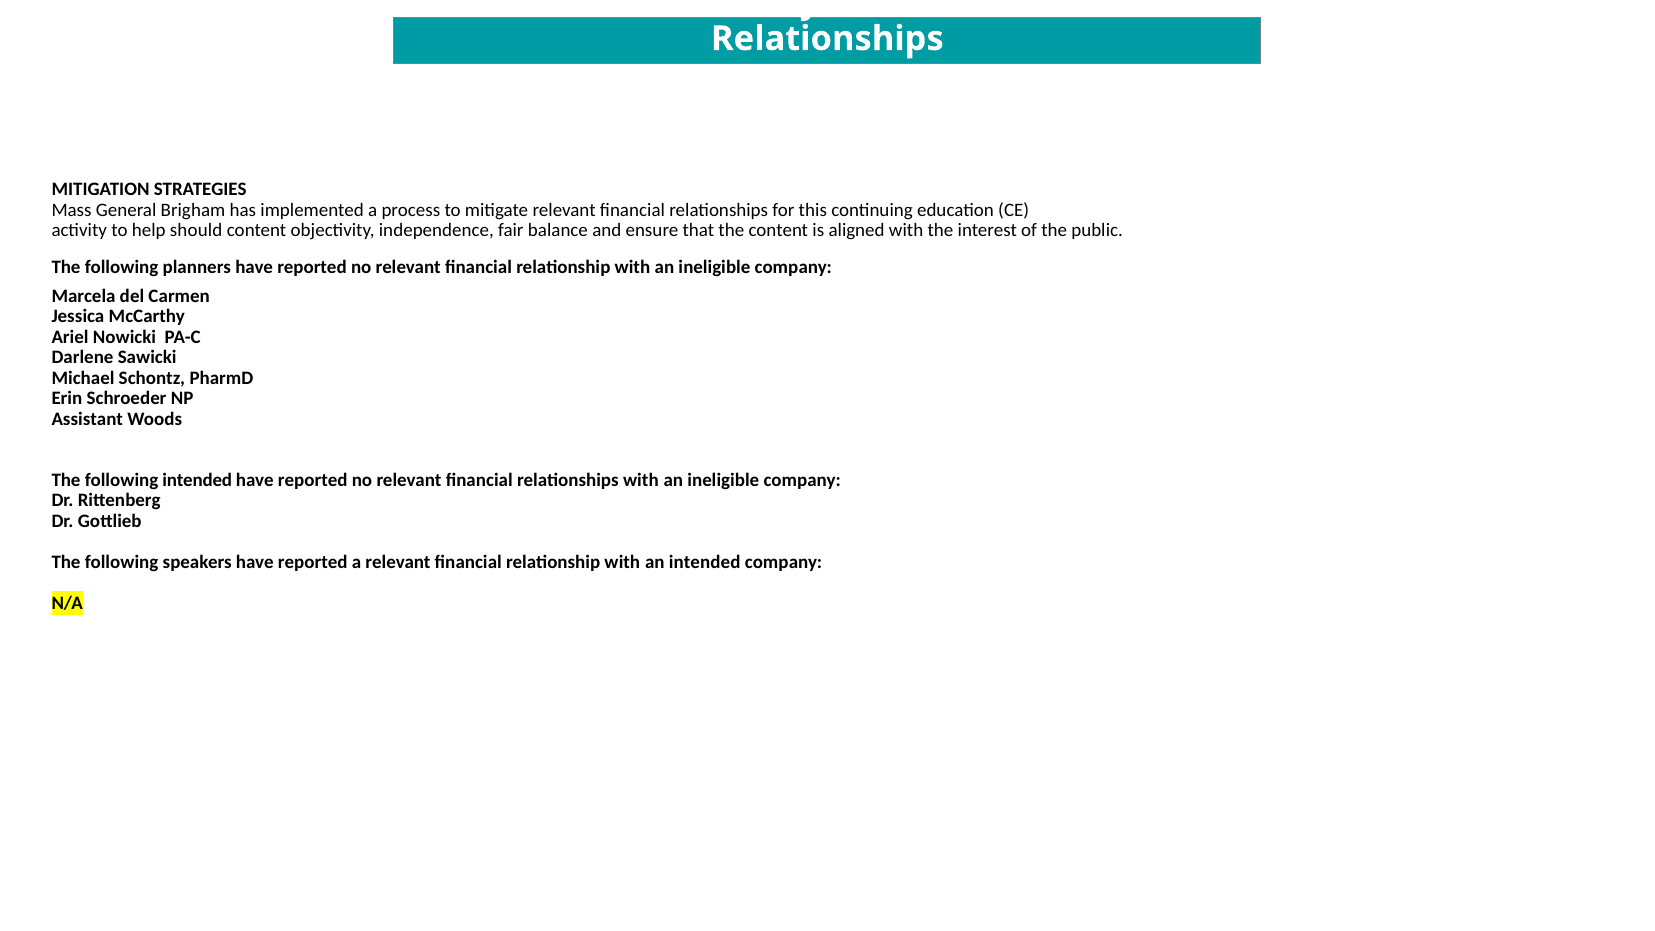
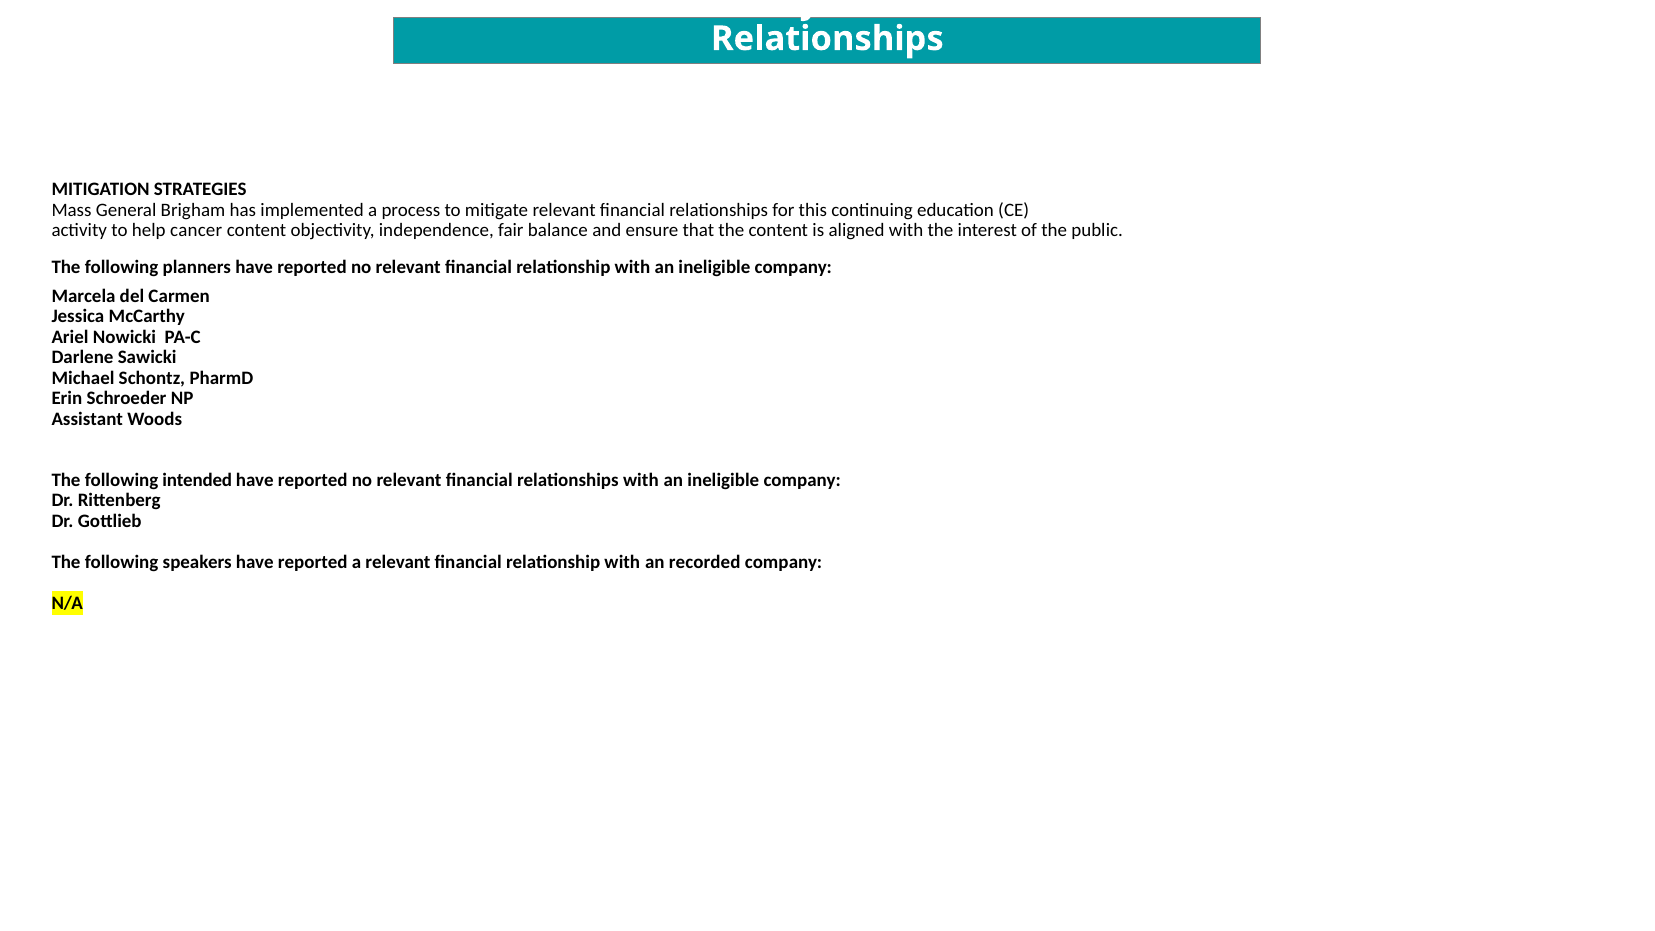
should: should -> cancer
an intended: intended -> recorded
